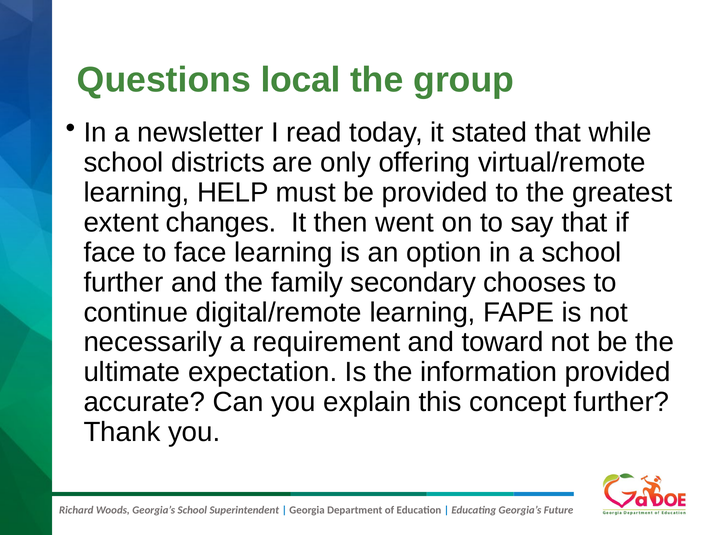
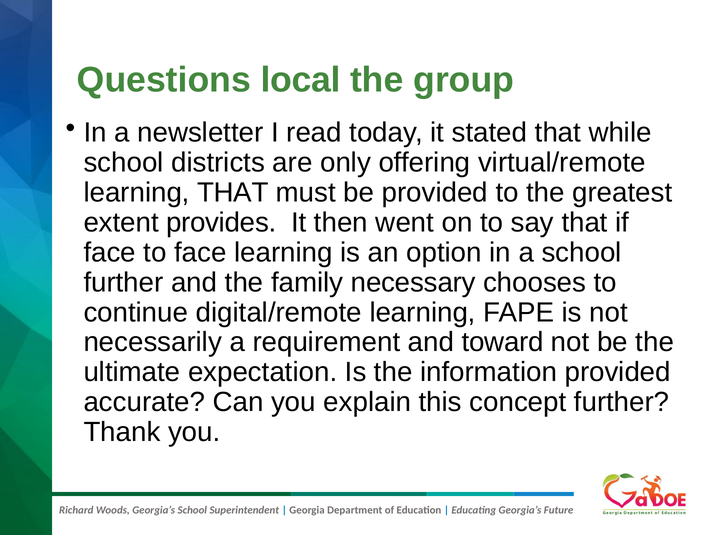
learning HELP: HELP -> THAT
changes: changes -> provides
secondary: secondary -> necessary
